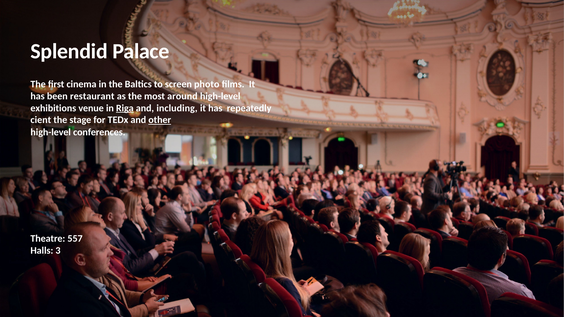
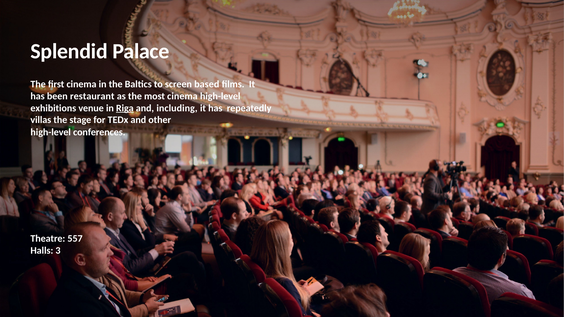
photo: photo -> based
most around: around -> cinema
cient: cient -> villas
other underline: present -> none
